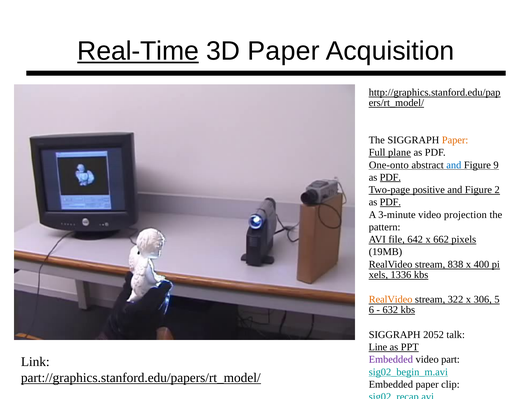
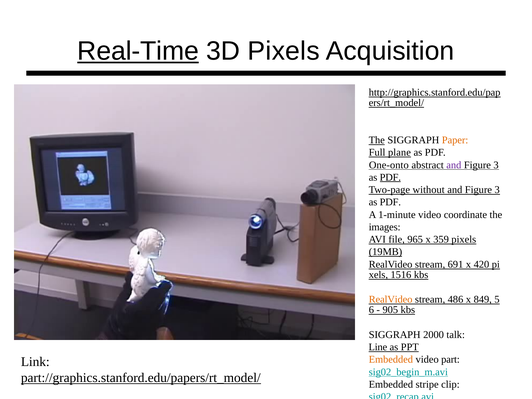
3D Paper: Paper -> Pixels
The at (377, 140) underline: none -> present
and at (454, 165) colour: blue -> purple
9 at (496, 165): 9 -> 3
positive: positive -> without
2 at (497, 190): 2 -> 3
PDF at (390, 202) underline: present -> none
3-minute: 3-minute -> 1-minute
projection: projection -> coordinate
pattern: pattern -> images
642: 642 -> 965
662: 662 -> 359
19MB underline: none -> present
838: 838 -> 691
400: 400 -> 420
1336: 1336 -> 1516
322: 322 -> 486
306: 306 -> 849
632: 632 -> 905
2052: 2052 -> 2000
Embedded at (391, 360) colour: purple -> orange
Embedded paper: paper -> stripe
